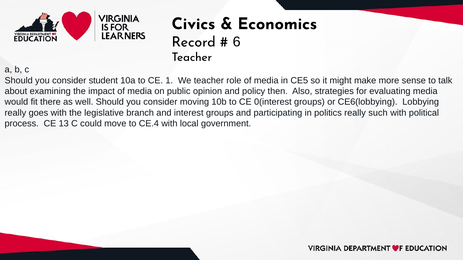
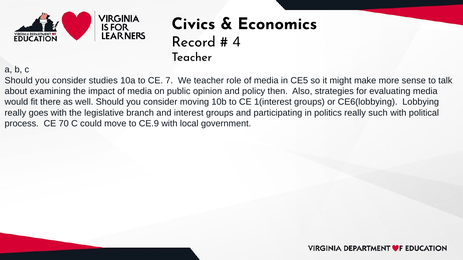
6: 6 -> 4
student: student -> studies
1: 1 -> 7
0(interest: 0(interest -> 1(interest
13: 13 -> 70
CE.4: CE.4 -> CE.9
